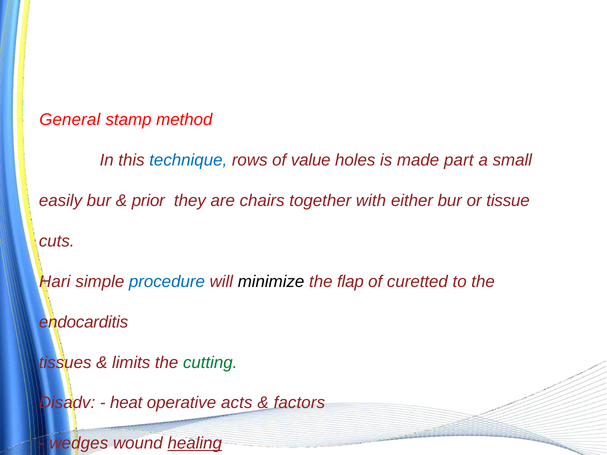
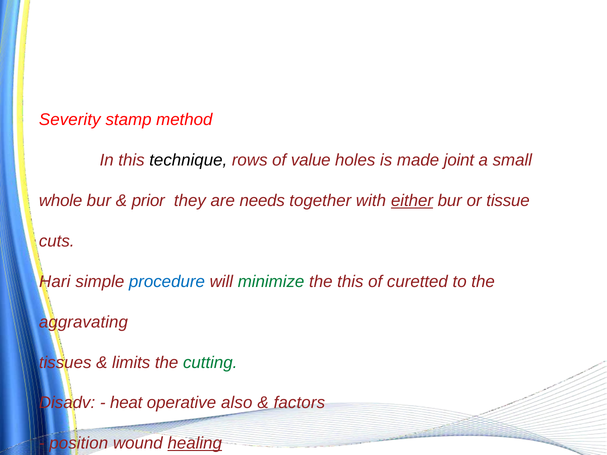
General: General -> Severity
technique colour: blue -> black
part: part -> joint
easily: easily -> whole
chairs: chairs -> needs
either underline: none -> present
minimize colour: black -> green
the flap: flap -> this
endocarditis: endocarditis -> aggravating
acts: acts -> also
wedges: wedges -> position
